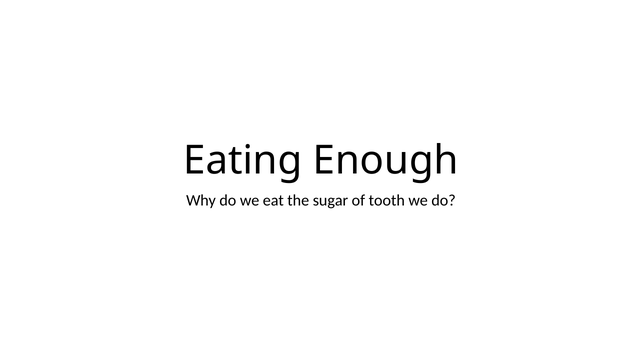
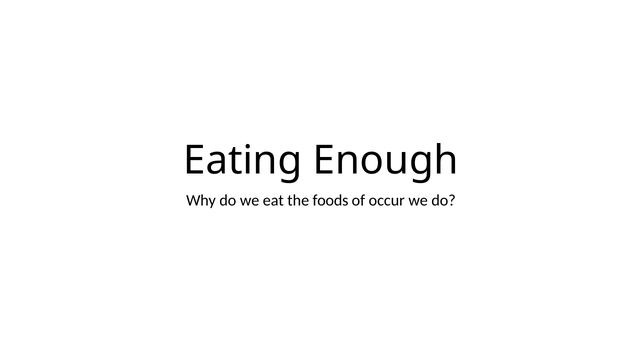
sugar: sugar -> foods
tooth: tooth -> occur
